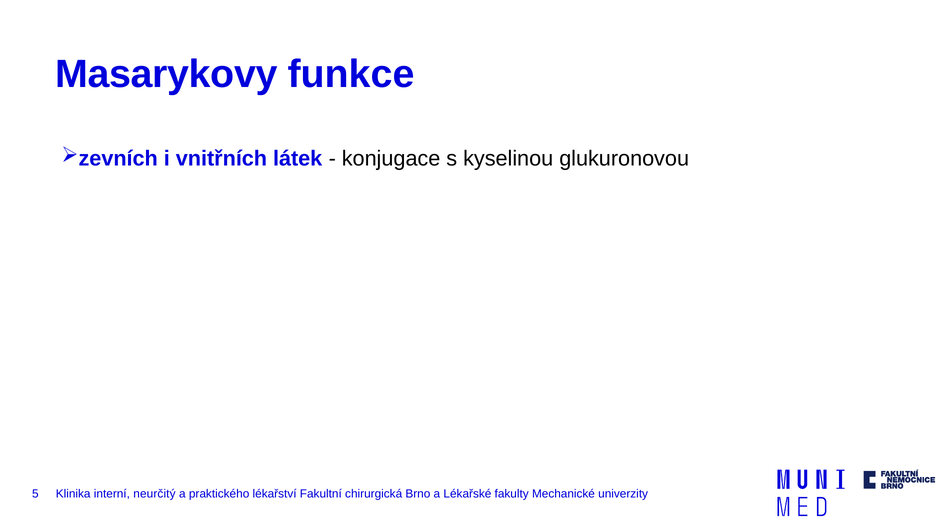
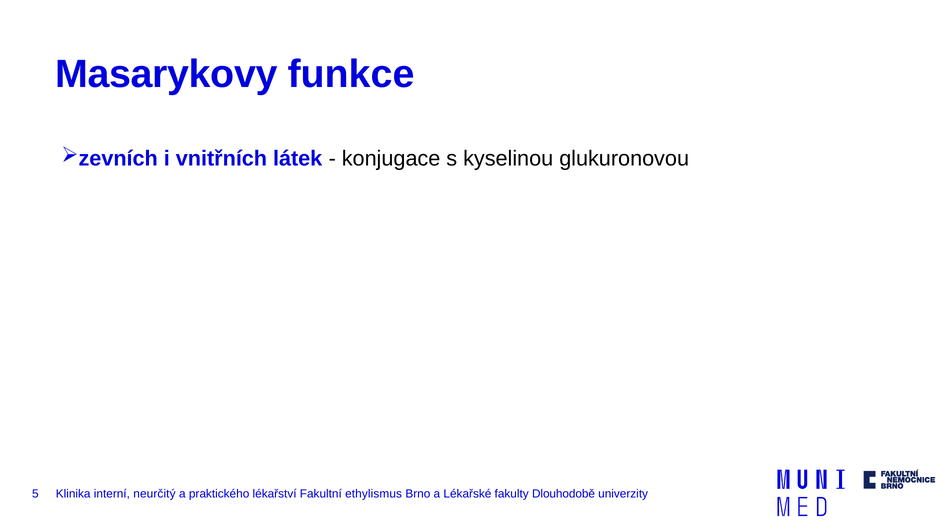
chirurgická: chirurgická -> ethylismus
Mechanické: Mechanické -> Dlouhodobě
